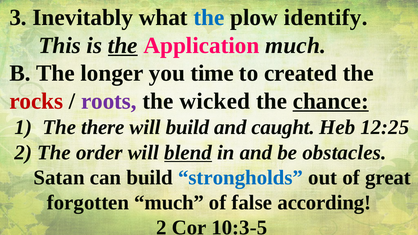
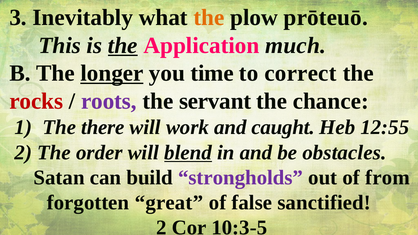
the at (209, 18) colour: blue -> orange
identify: identify -> prōteuō
longer underline: none -> present
created: created -> correct
wicked: wicked -> servant
chance underline: present -> none
will build: build -> work
12:25: 12:25 -> 12:55
strongholds colour: blue -> purple
great: great -> from
forgotten much: much -> great
according: according -> sanctified
